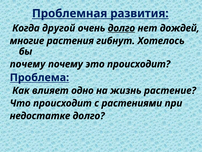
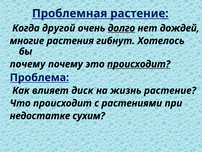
Проблемная развития: развития -> растение
происходит at (139, 64) underline: none -> present
одно: одно -> диск
недостатке долго: долго -> сухим
